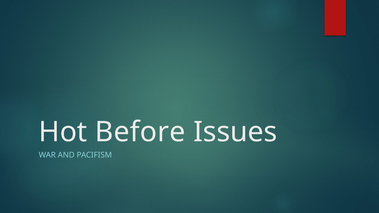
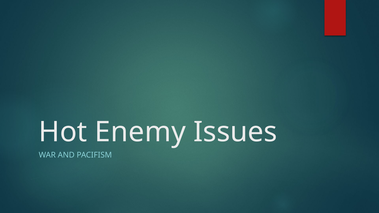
Before: Before -> Enemy
